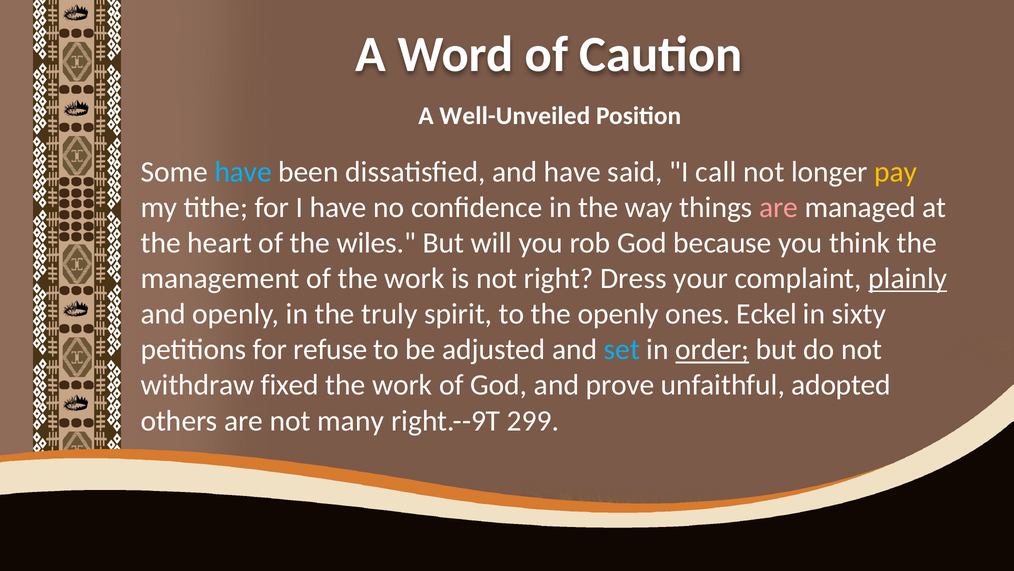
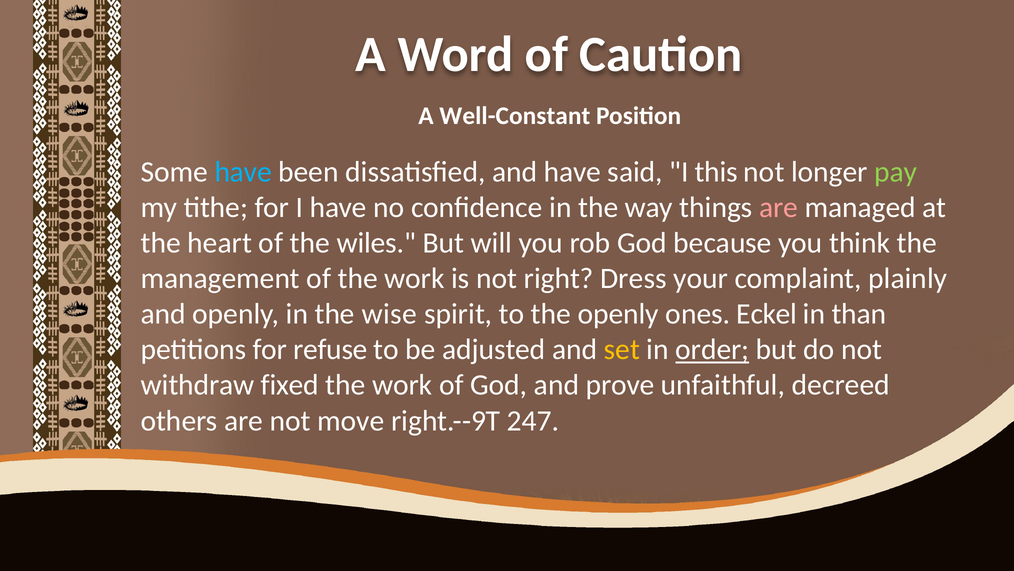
Well-Unveiled: Well-Unveiled -> Well-Constant
call: call -> this
pay colour: yellow -> light green
plainly underline: present -> none
truly: truly -> wise
sixty: sixty -> than
set colour: light blue -> yellow
adopted: adopted -> decreed
many: many -> move
299: 299 -> 247
